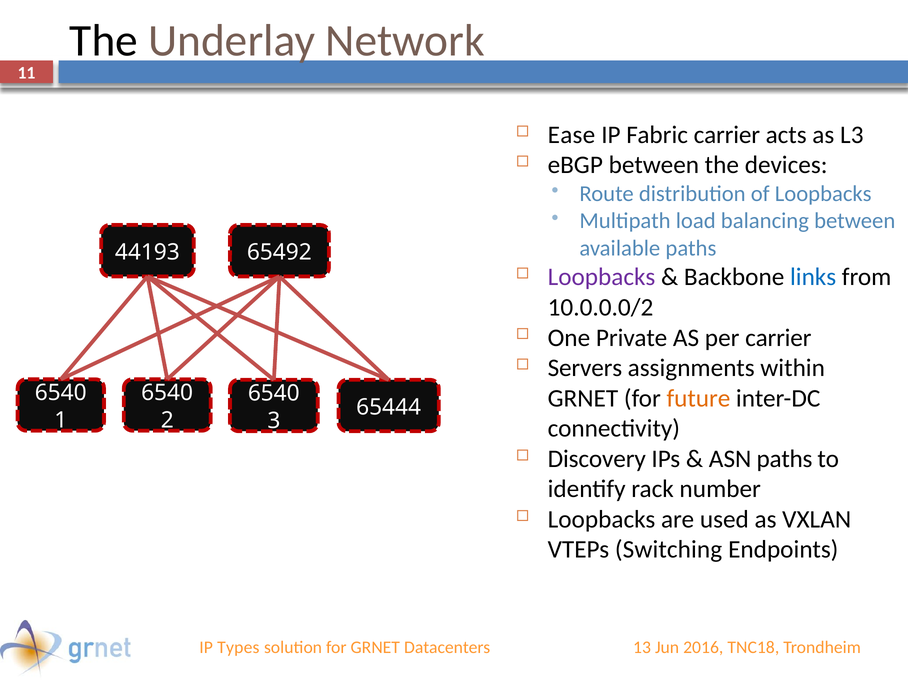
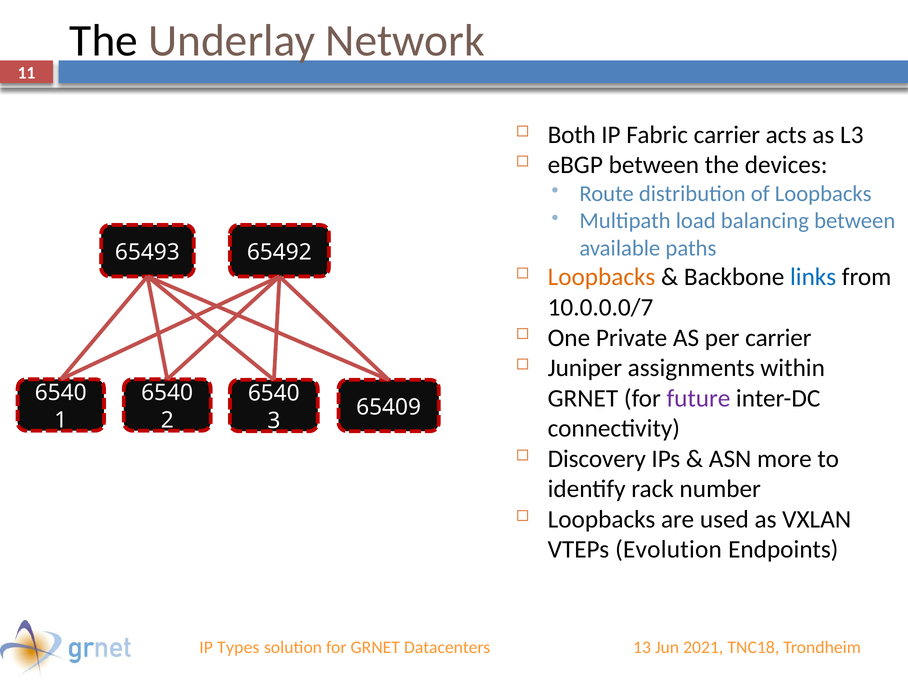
Ease: Ease -> Both
44193: 44193 -> 65493
Loopbacks at (602, 277) colour: purple -> orange
10.0.0.0/2: 10.0.0.0/2 -> 10.0.0.0/7
Servers: Servers -> Juniper
future colour: orange -> purple
65444: 65444 -> 65409
ASN paths: paths -> more
Switching: Switching -> Evolution
2016: 2016 -> 2021
